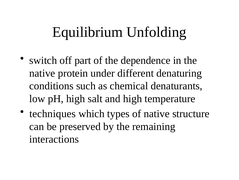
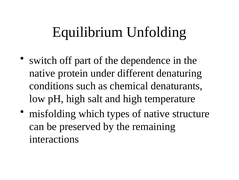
techniques: techniques -> misfolding
